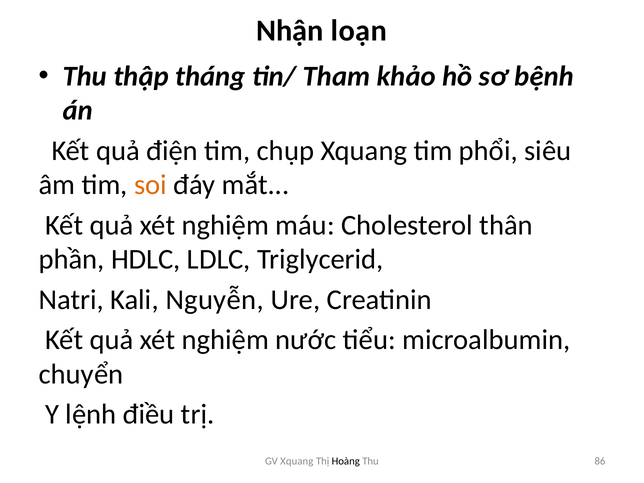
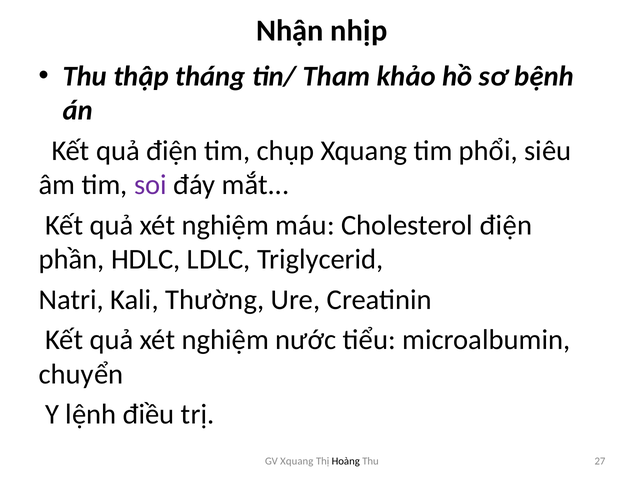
loạn: loạn -> nhịp
soi colour: orange -> purple
Cholesterol thân: thân -> điện
Nguyễn: Nguyễn -> Thường
86: 86 -> 27
